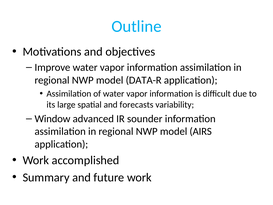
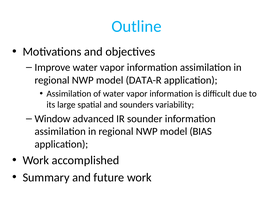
forecasts: forecasts -> sounders
AIRS: AIRS -> BIAS
